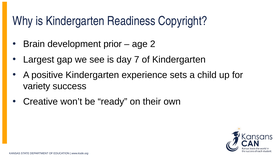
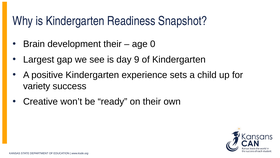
Copyright: Copyright -> Snapshot
development prior: prior -> their
2: 2 -> 0
7: 7 -> 9
